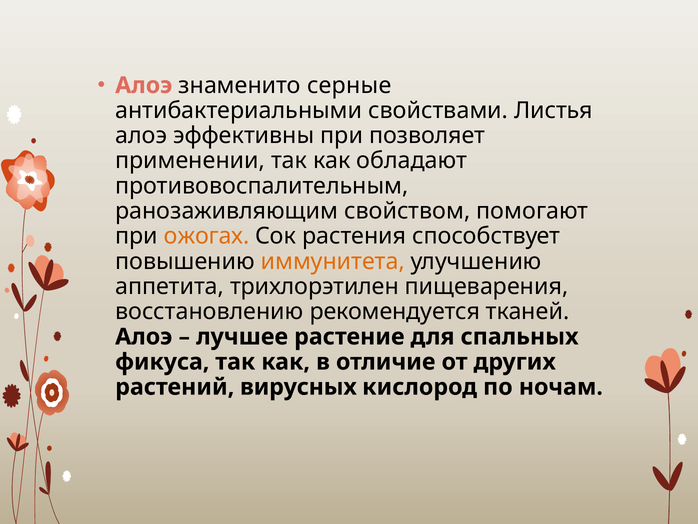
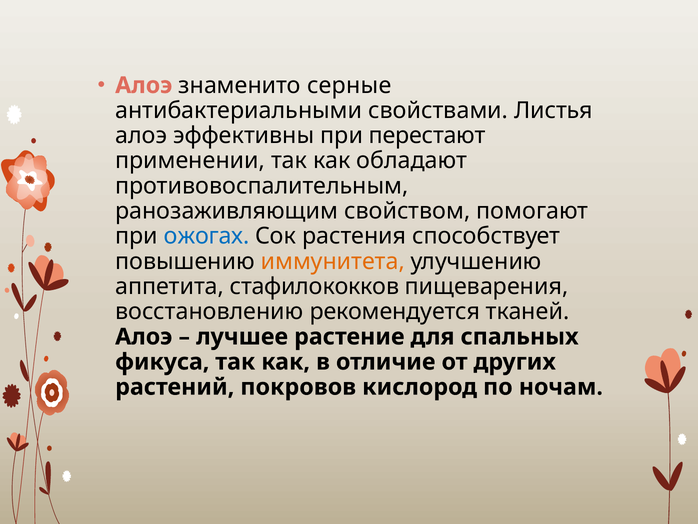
позволяет: позволяет -> перестают
ожогах colour: orange -> blue
трихлорэтилен: трихлорэтилен -> стафилококков
вирусных: вирусных -> покровов
